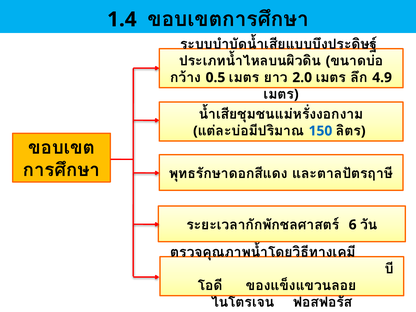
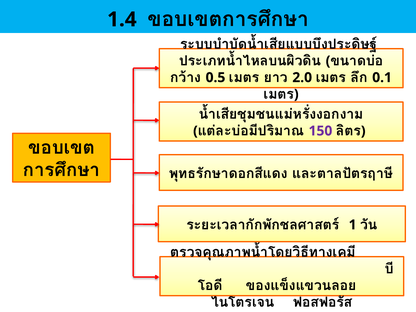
4.9: 4.9 -> 0.1
150 colour: blue -> purple
6: 6 -> 1
